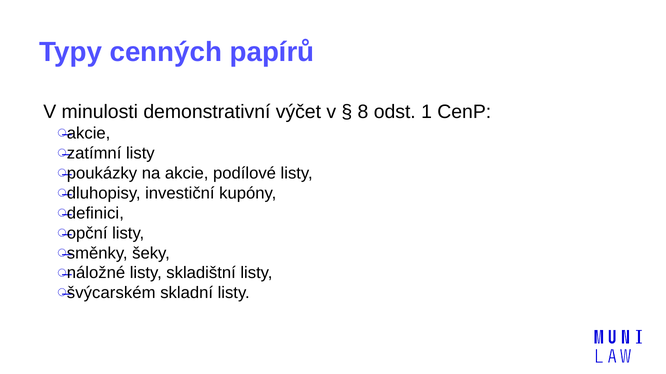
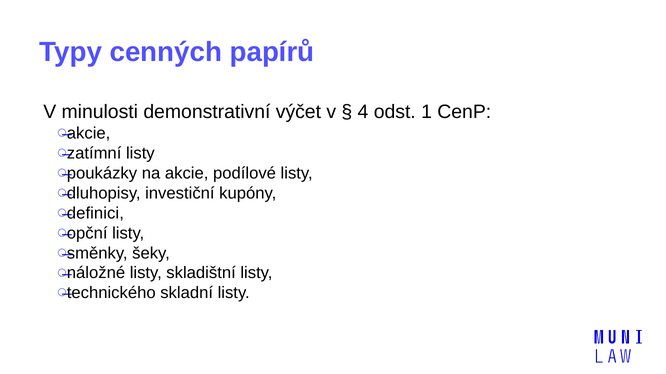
8: 8 -> 4
švýcarském: švýcarském -> technického
